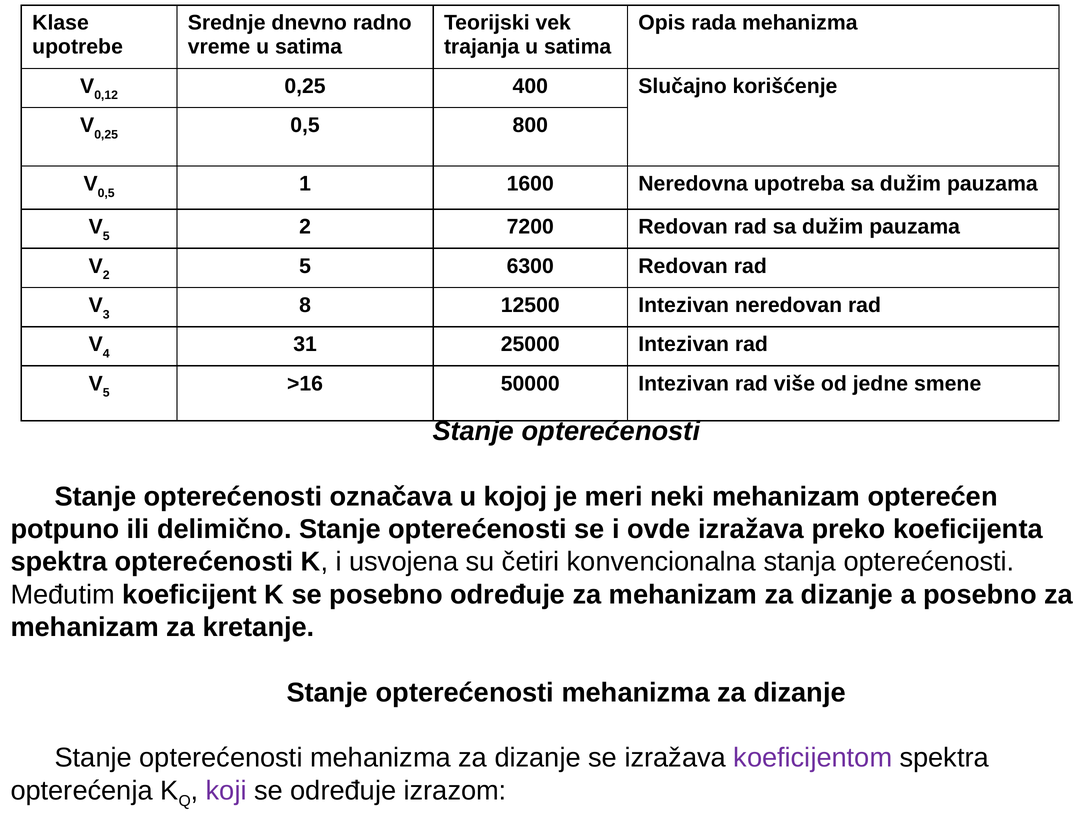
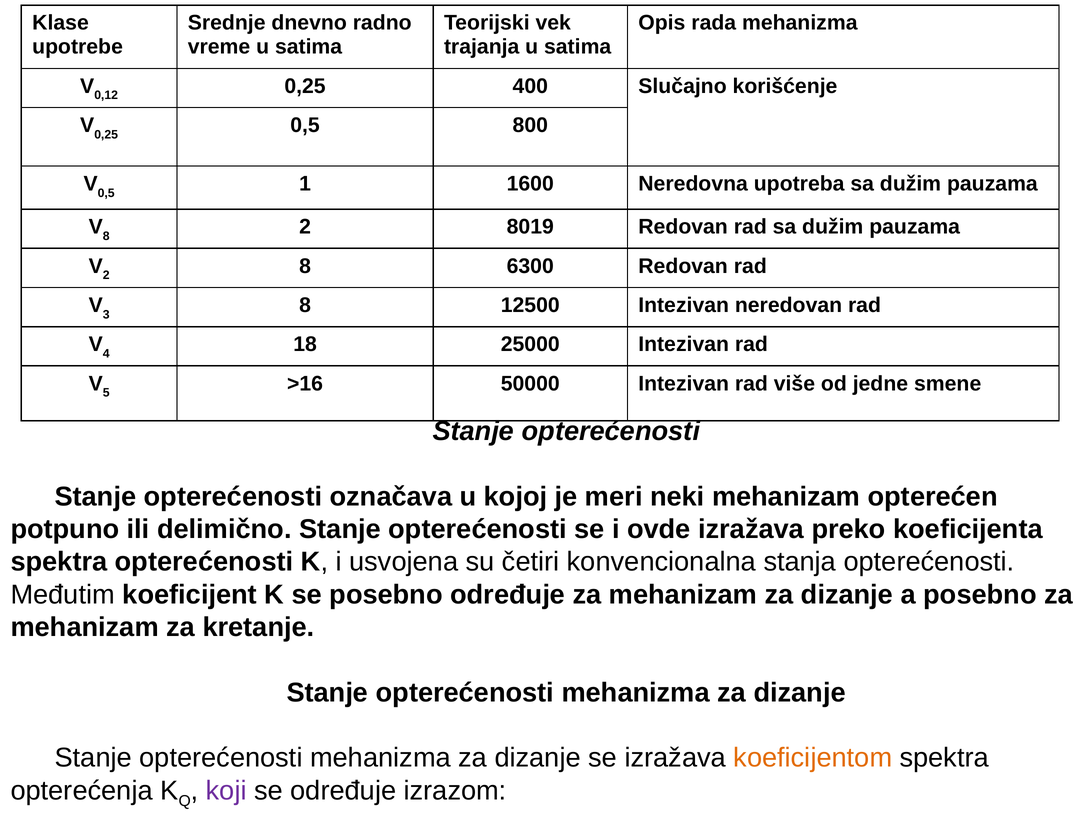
5 at (106, 236): 5 -> 8
7200: 7200 -> 8019
2 5: 5 -> 8
31: 31 -> 18
koeficijentom colour: purple -> orange
